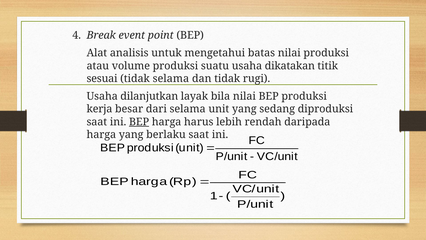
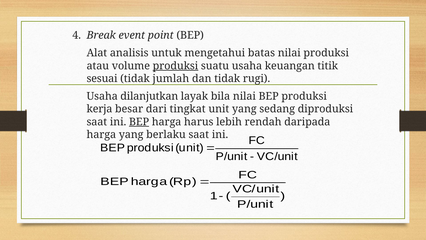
produksi at (175, 66) underline: none -> present
dikatakan: dikatakan -> keuangan
tidak selama: selama -> jumlah
dari selama: selama -> tingkat
